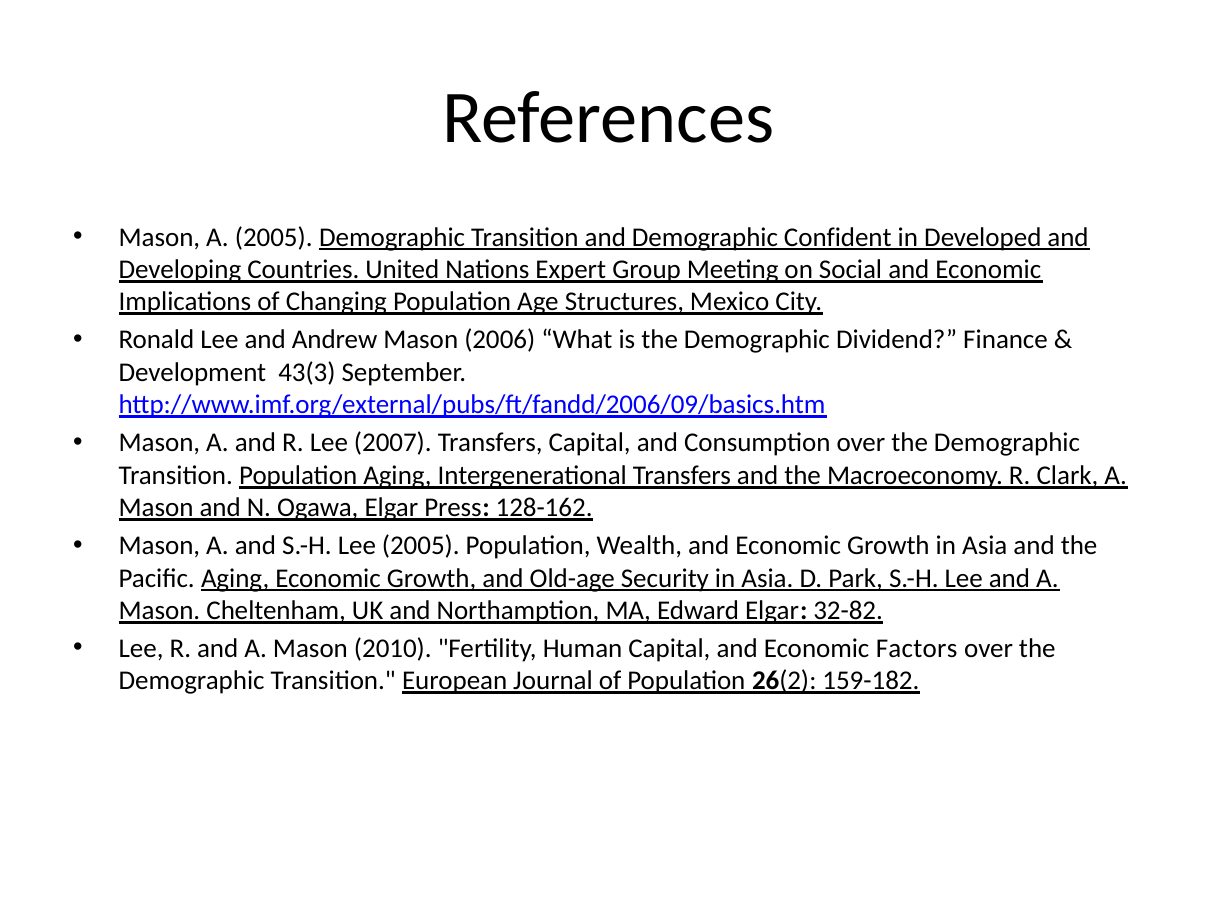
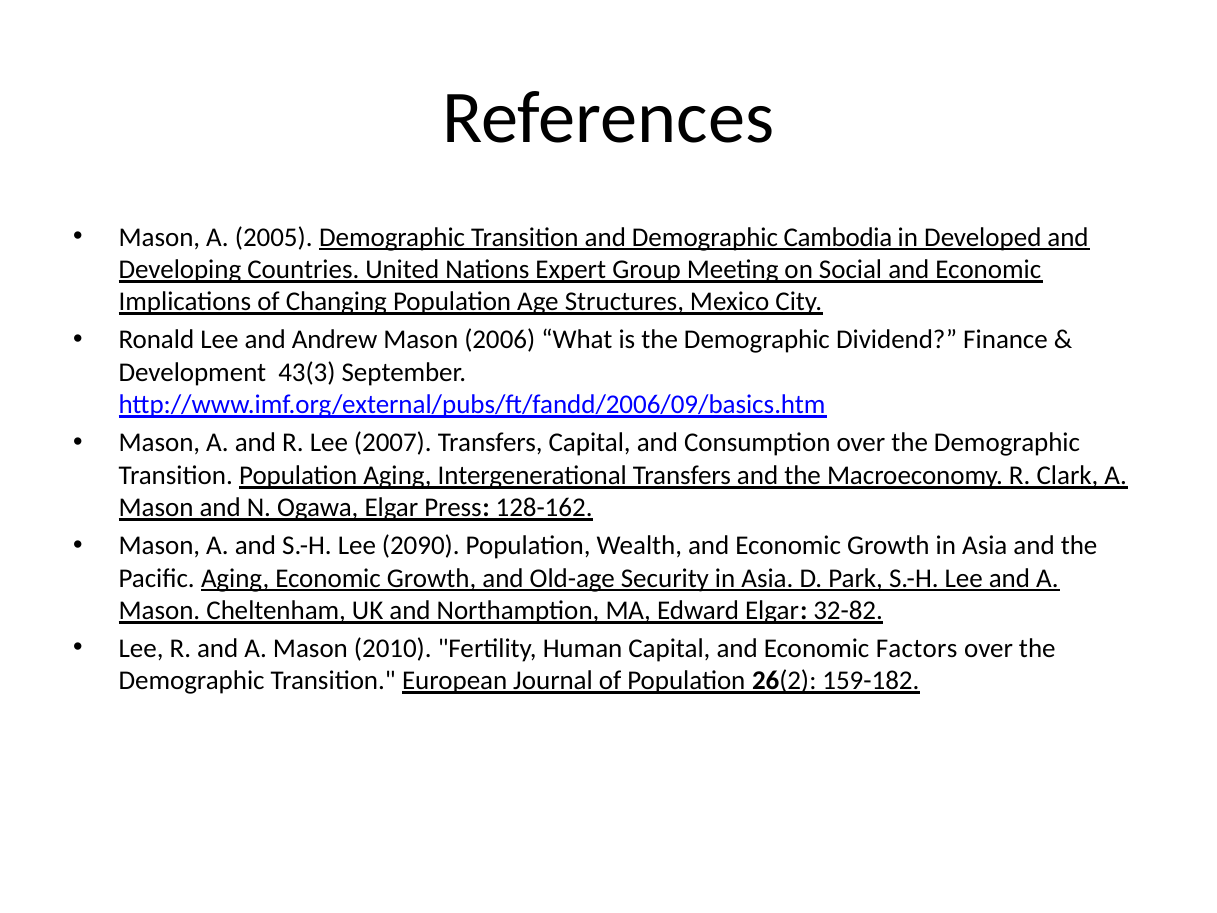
Confident: Confident -> Cambodia
Lee 2005: 2005 -> 2090
